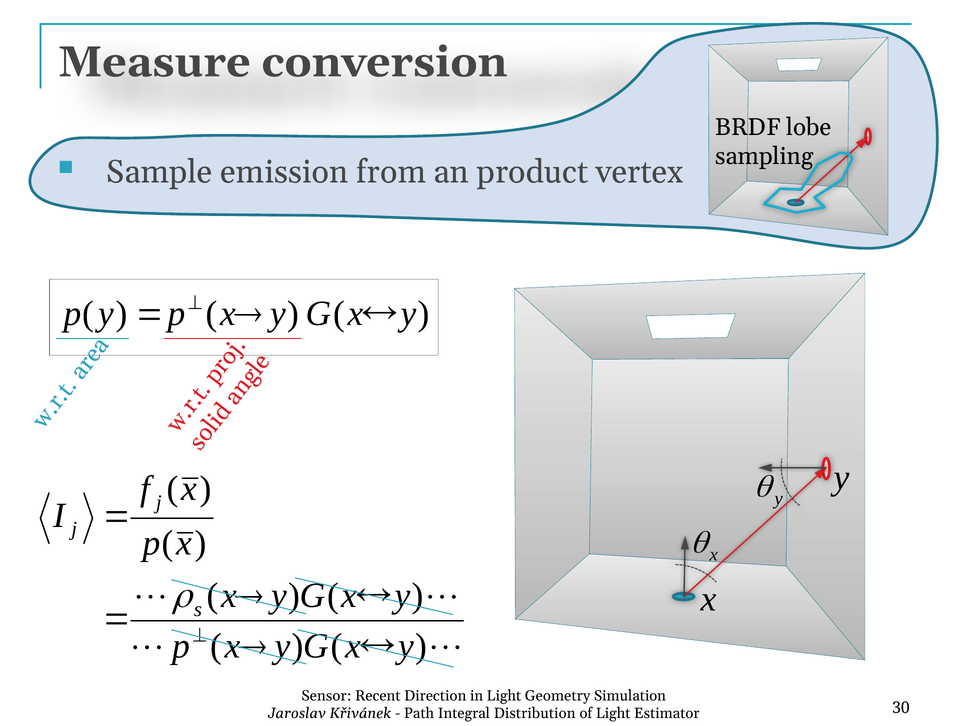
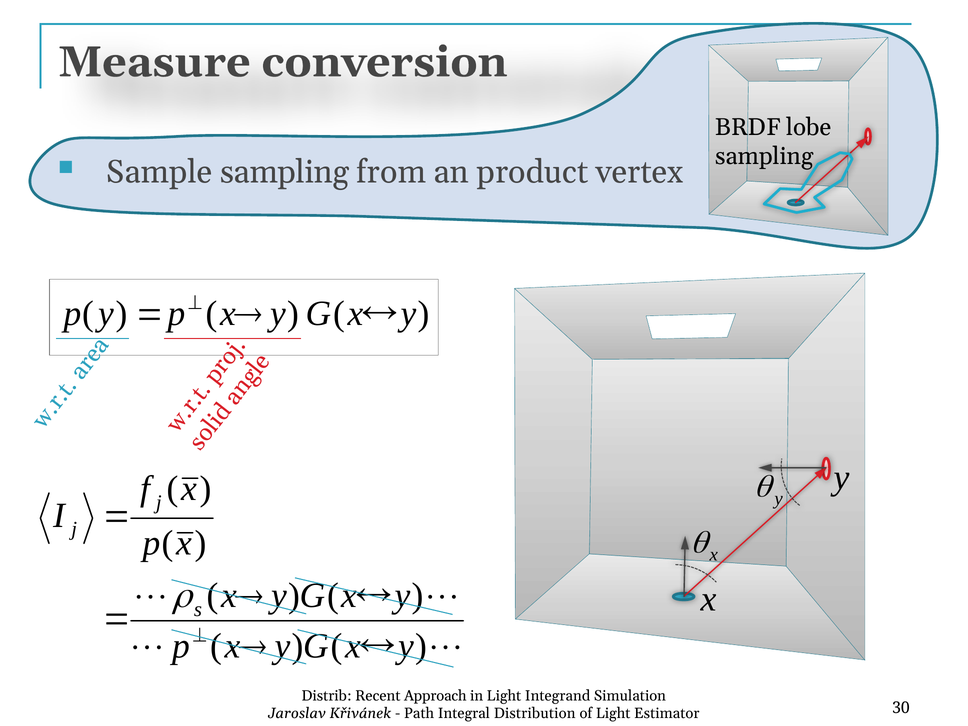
Sample emission: emission -> sampling
Sensor: Sensor -> Distrib
Direction: Direction -> Approach
Geometry: Geometry -> Integrand
